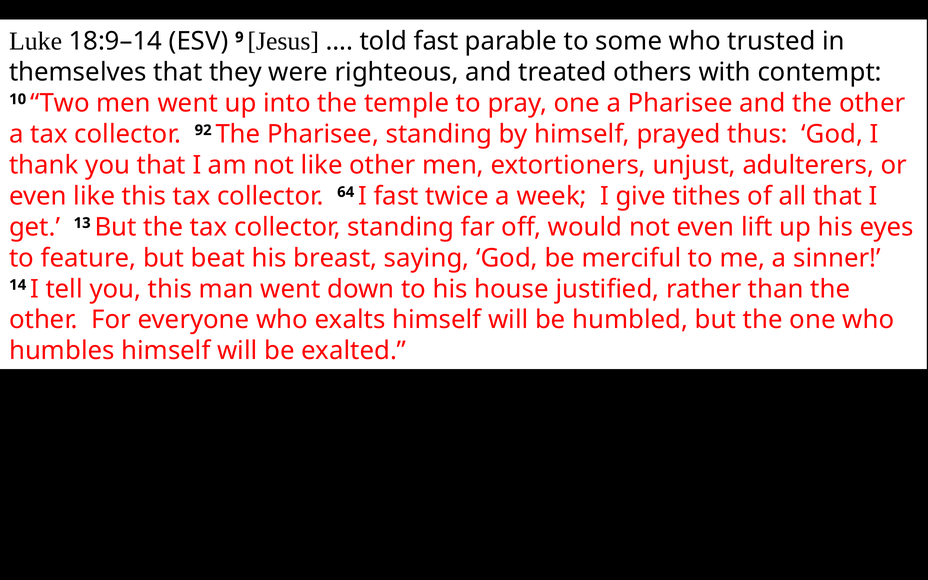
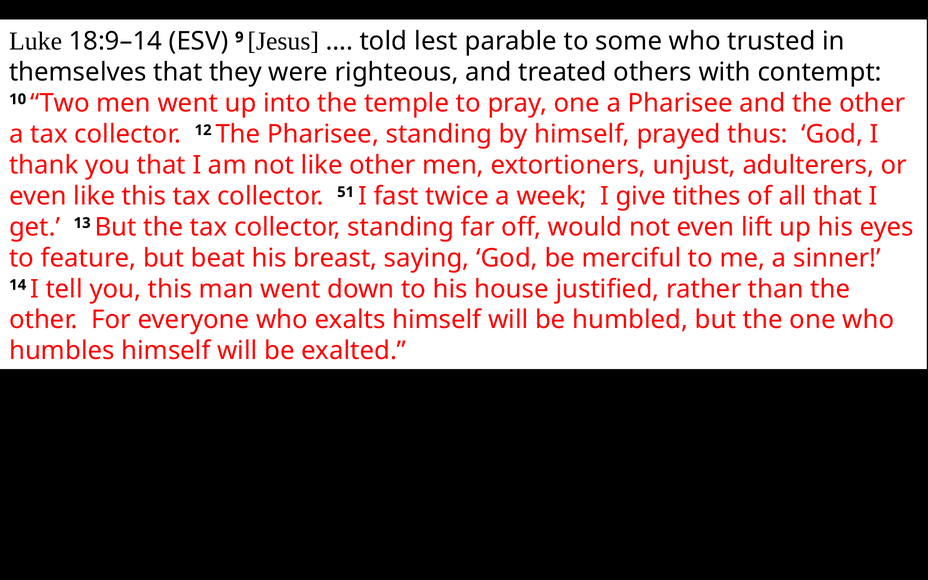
told fast: fast -> lest
92: 92 -> 12
64: 64 -> 51
